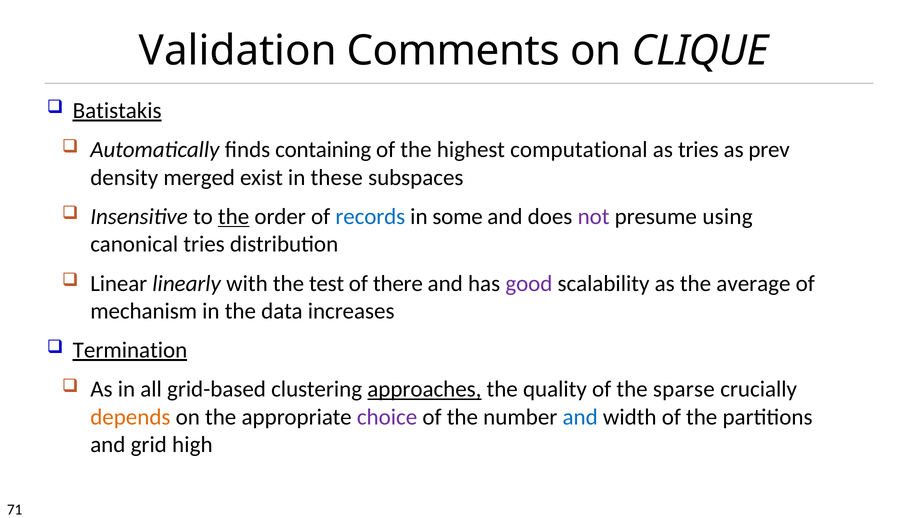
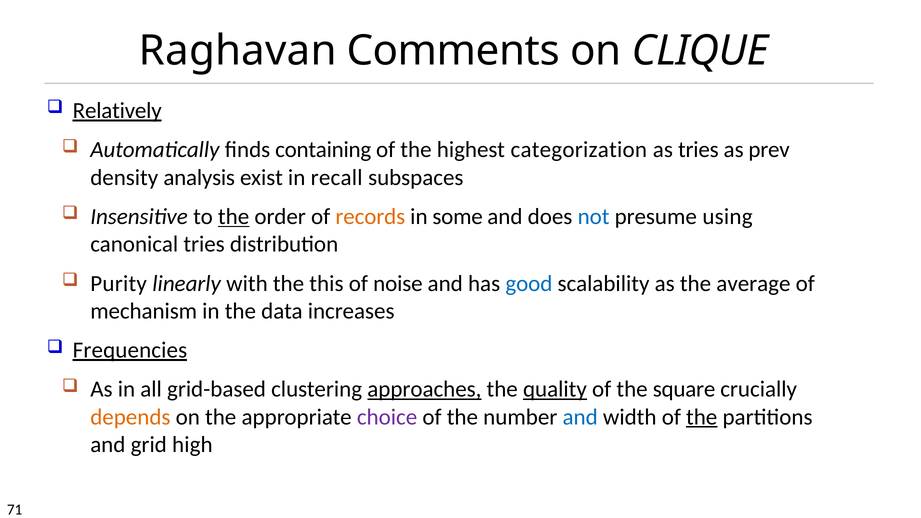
Validation: Validation -> Raghavan
Batistakis: Batistakis -> Relatively
computational: computational -> categorization
merged: merged -> analysis
these: these -> recall
records colour: blue -> orange
not colour: purple -> blue
Linear: Linear -> Purity
test: test -> this
there: there -> noise
good colour: purple -> blue
Termination: Termination -> Frequencies
quality underline: none -> present
sparse: sparse -> square
the at (702, 417) underline: none -> present
